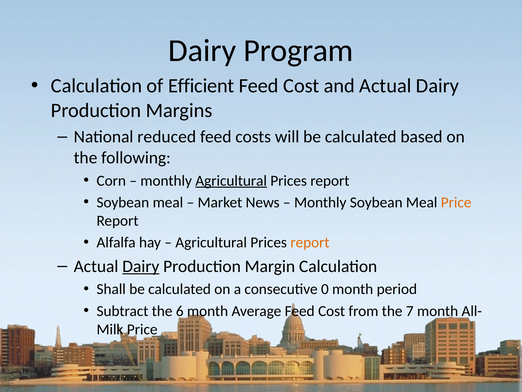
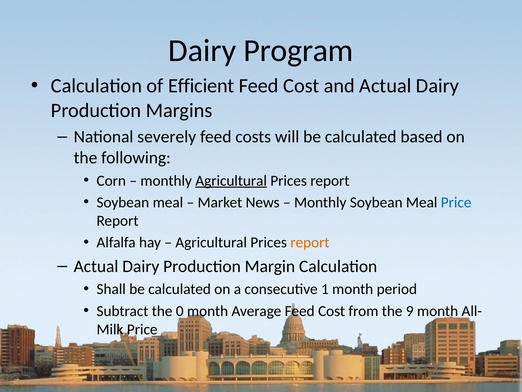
reduced: reduced -> severely
Price at (456, 202) colour: orange -> blue
Dairy at (141, 266) underline: present -> none
0: 0 -> 1
6: 6 -> 0
7: 7 -> 9
